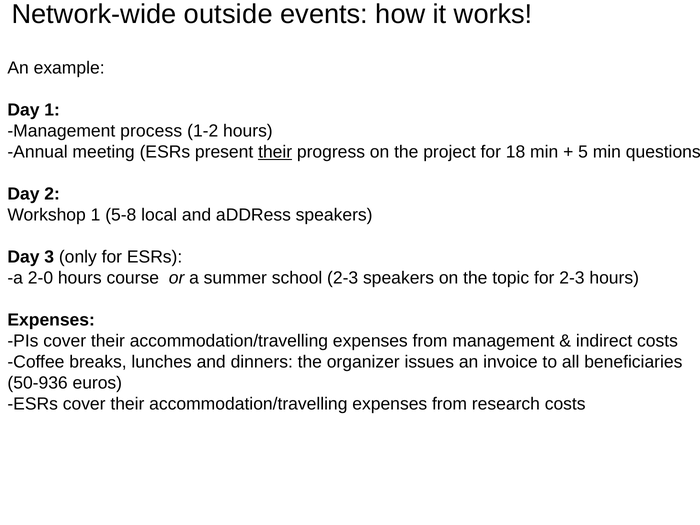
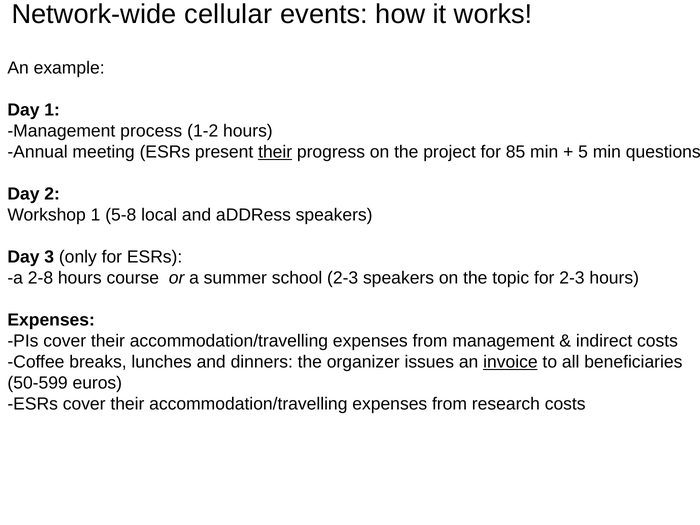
outside: outside -> cellular
18: 18 -> 85
2-0: 2-0 -> 2-8
invoice underline: none -> present
50-936: 50-936 -> 50-599
